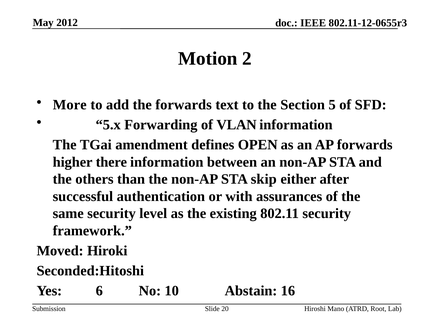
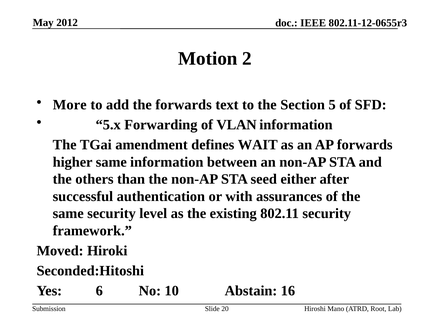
OPEN: OPEN -> WAIT
higher there: there -> same
skip: skip -> seed
